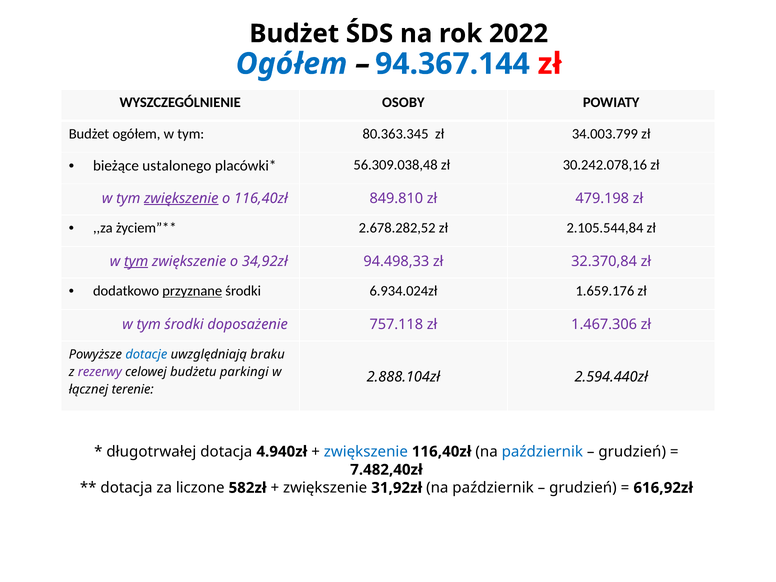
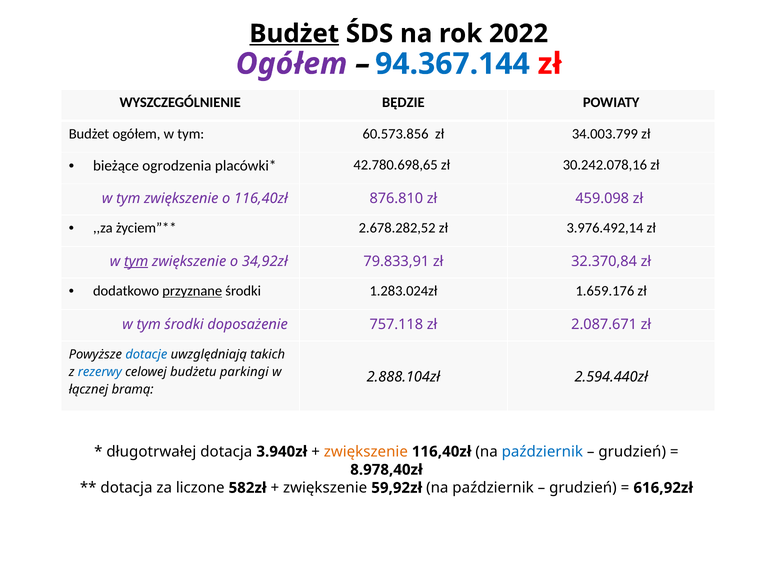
Budżet at (294, 34) underline: none -> present
Ogółem at (292, 64) colour: blue -> purple
OSOBY: OSOBY -> BĘDZIE
80.363.345: 80.363.345 -> 60.573.856
ustalonego: ustalonego -> ogrodzenia
56.309.038,48: 56.309.038,48 -> 42.780.698,65
zwiększenie at (181, 198) underline: present -> none
849.810: 849.810 -> 876.810
479.198: 479.198 -> 459.098
2.105.544,84: 2.105.544,84 -> 3.976.492,14
94.498,33: 94.498,33 -> 79.833,91
6.934.024zł: 6.934.024zł -> 1.283.024zł
1.467.306: 1.467.306 -> 2.087.671
braku: braku -> takich
rezerwy colour: purple -> blue
terenie: terenie -> bramą
4.940zł: 4.940zł -> 3.940zł
zwiększenie at (366, 452) colour: blue -> orange
7.482,40zł: 7.482,40zł -> 8.978,40zł
31,92zł: 31,92zł -> 59,92zł
